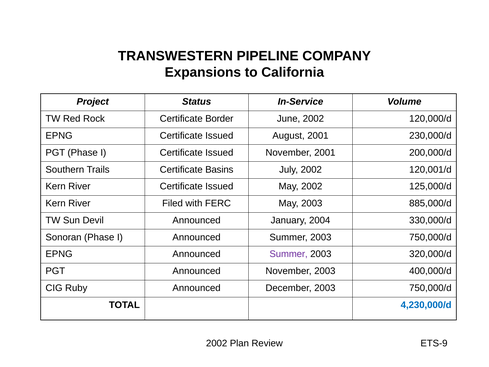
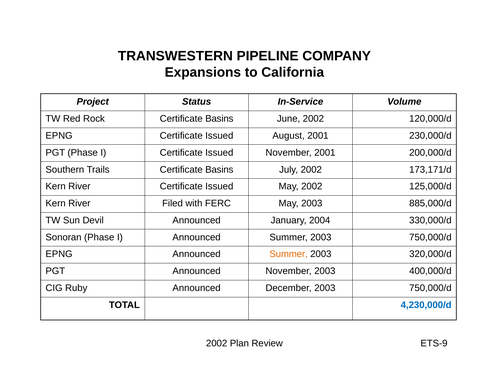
Rock Certificate Border: Border -> Basins
120,001/d: 120,001/d -> 173,171/d
Summer at (289, 254) colour: purple -> orange
